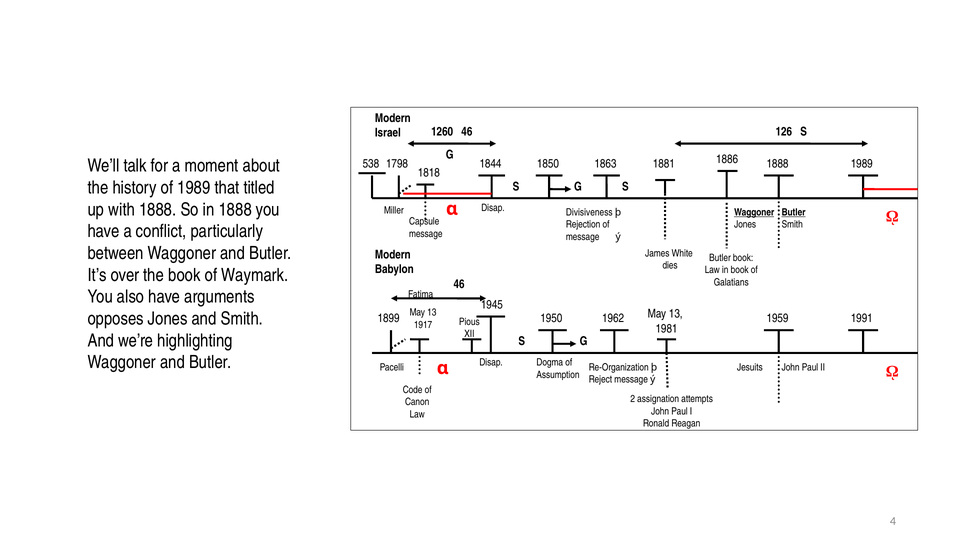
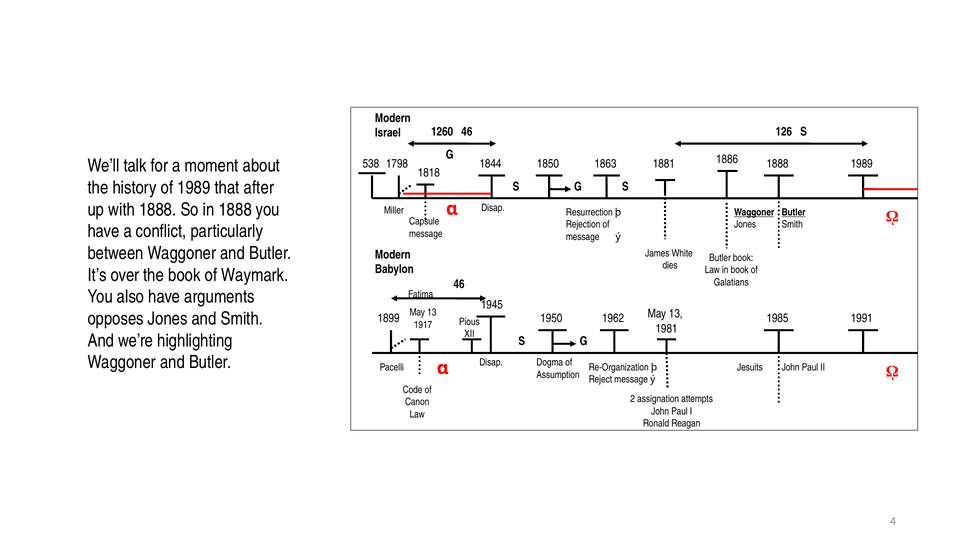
titled: titled -> after
Divisiveness: Divisiveness -> Resurrection
1959: 1959 -> 1985
